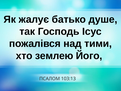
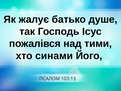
землею: землею -> синами
